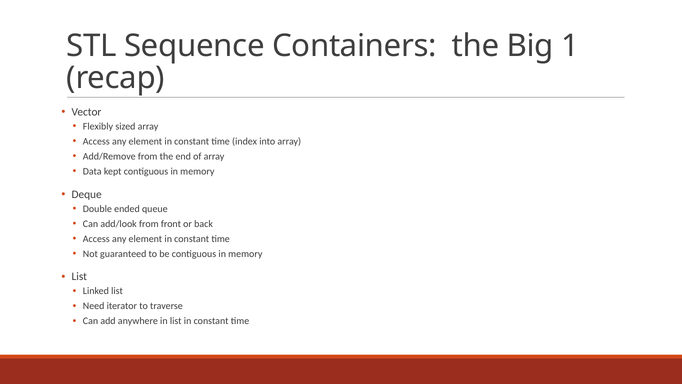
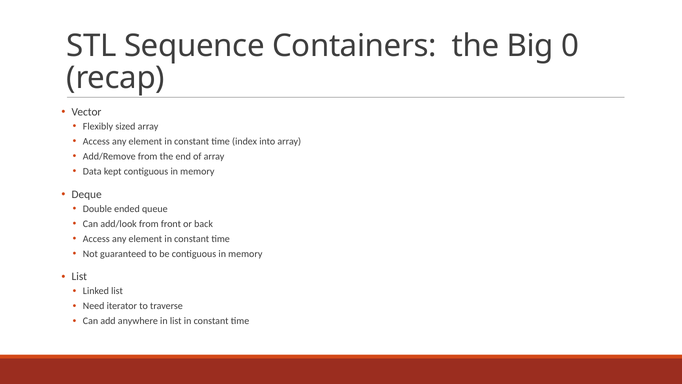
1: 1 -> 0
